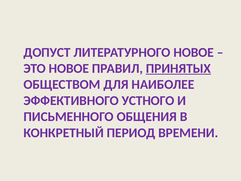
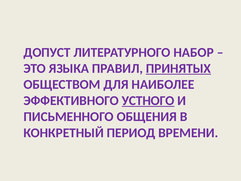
ЛИТЕРАТУРНОГО НОВОЕ: НОВОЕ -> НАБОР
ЭТО НОВОЕ: НОВОЕ -> ЯЗЫКА
УСТНОГО underline: none -> present
